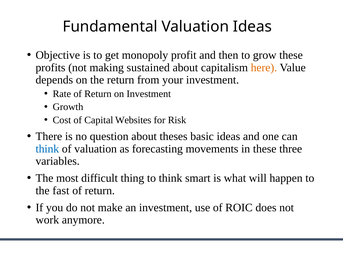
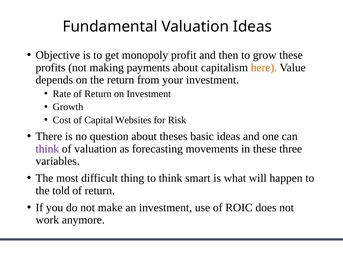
sustained: sustained -> payments
think at (47, 149) colour: blue -> purple
fast: fast -> told
